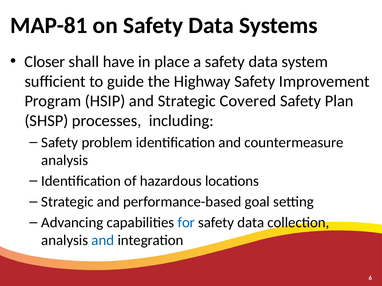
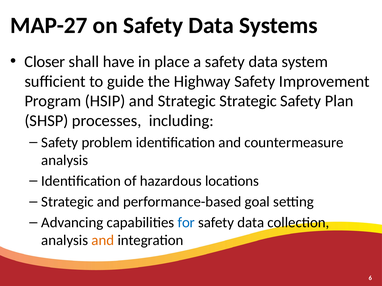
MAP-81: MAP-81 -> MAP-27
Strategic Covered: Covered -> Strategic
and at (103, 241) colour: blue -> orange
